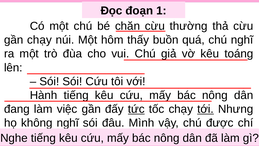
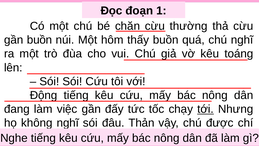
gần chạy: chạy -> buồn
Hành: Hành -> Động
tức underline: present -> none
Mình: Mình -> Thản
